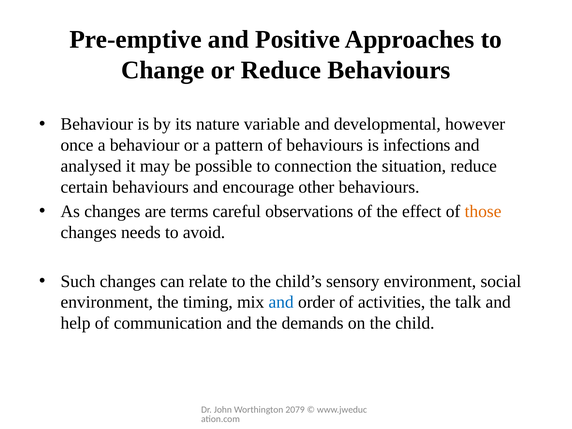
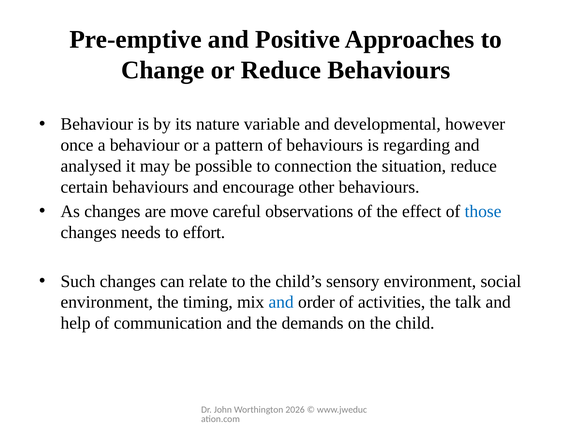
infections: infections -> regarding
terms: terms -> move
those colour: orange -> blue
avoid: avoid -> effort
2079: 2079 -> 2026
